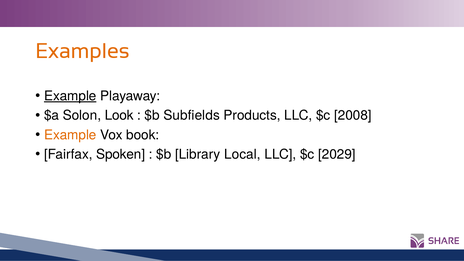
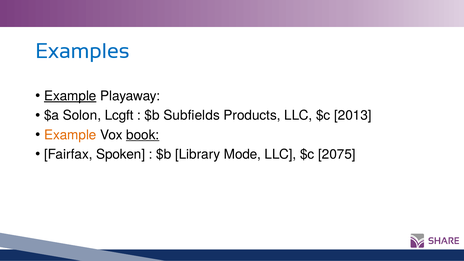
Examples colour: orange -> blue
Look: Look -> Lcgft
2008: 2008 -> 2013
book underline: none -> present
Local: Local -> Mode
2029: 2029 -> 2075
